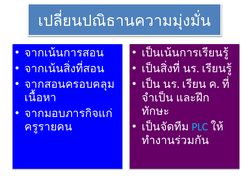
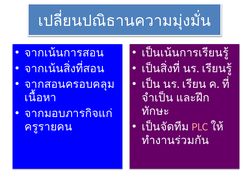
PLC colour: light blue -> pink
